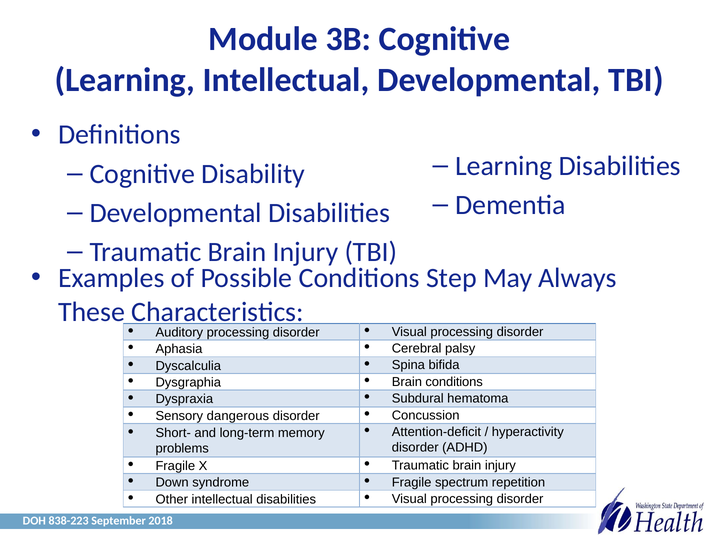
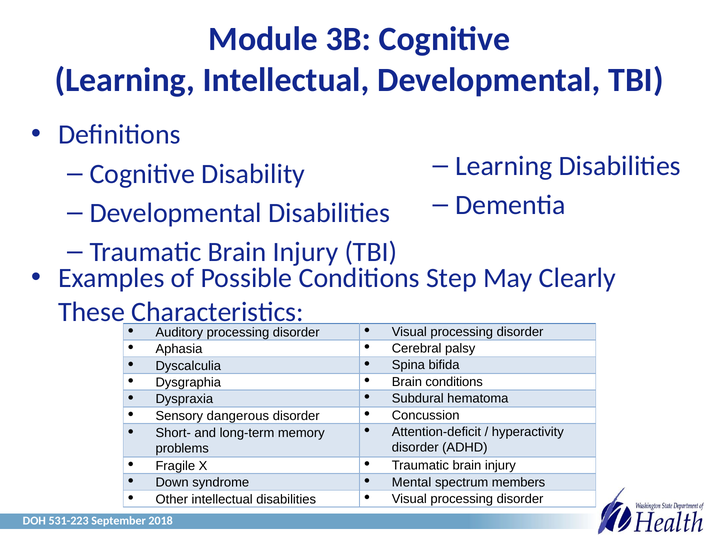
Always: Always -> Clearly
Fragile at (412, 483): Fragile -> Mental
repetition: repetition -> members
838-223: 838-223 -> 531-223
